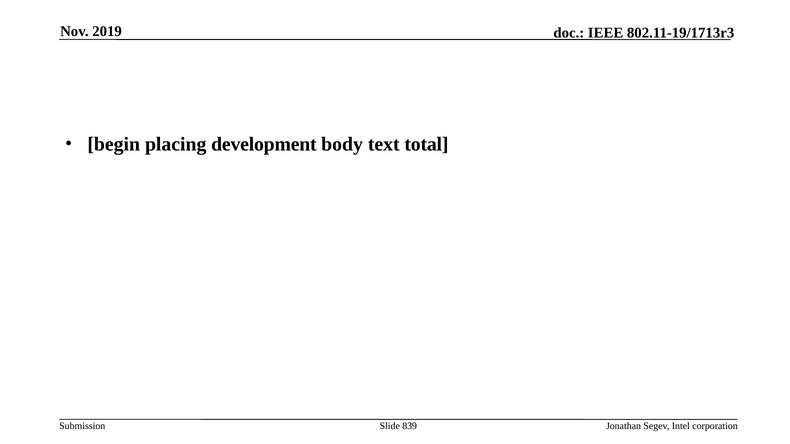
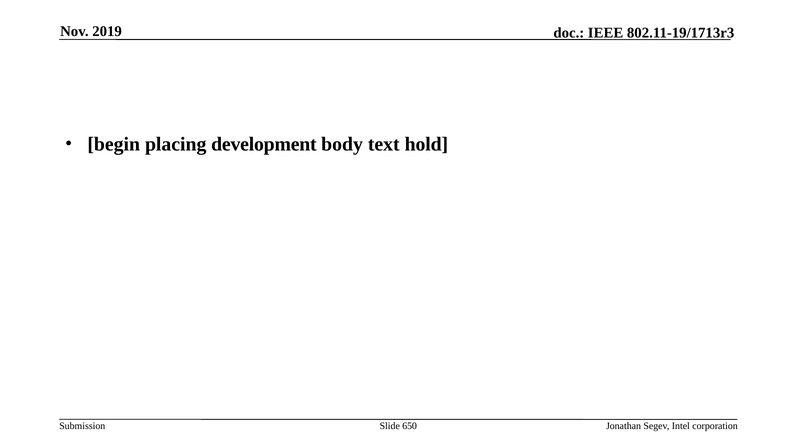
total: total -> hold
839: 839 -> 650
